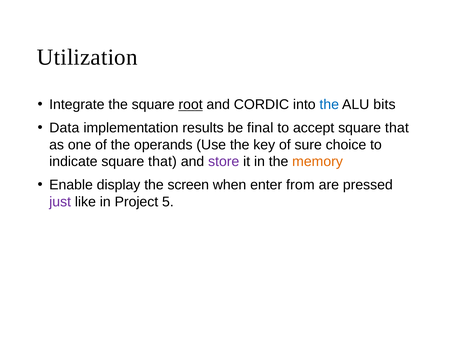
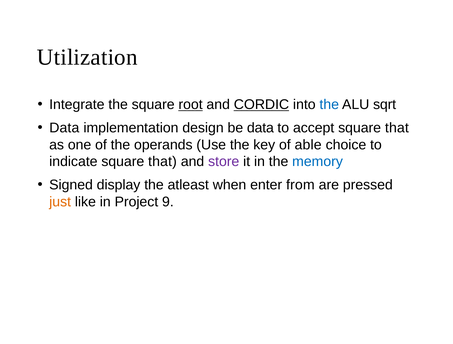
CORDIC underline: none -> present
bits: bits -> sqrt
results: results -> design
be final: final -> data
sure: sure -> able
memory colour: orange -> blue
Enable: Enable -> Signed
screen: screen -> atleast
just colour: purple -> orange
5: 5 -> 9
